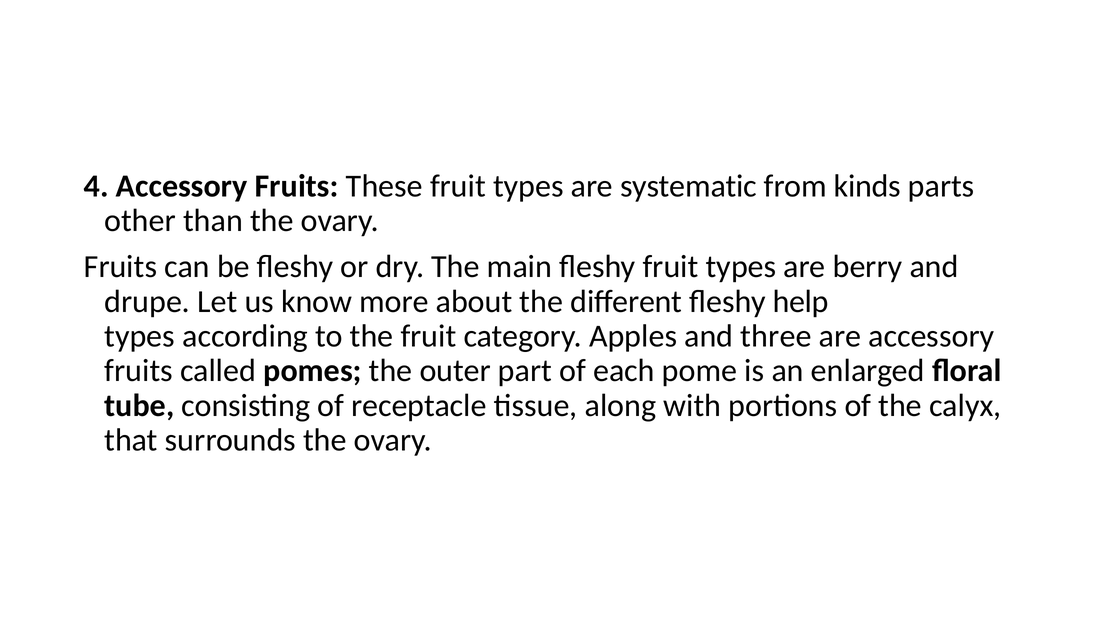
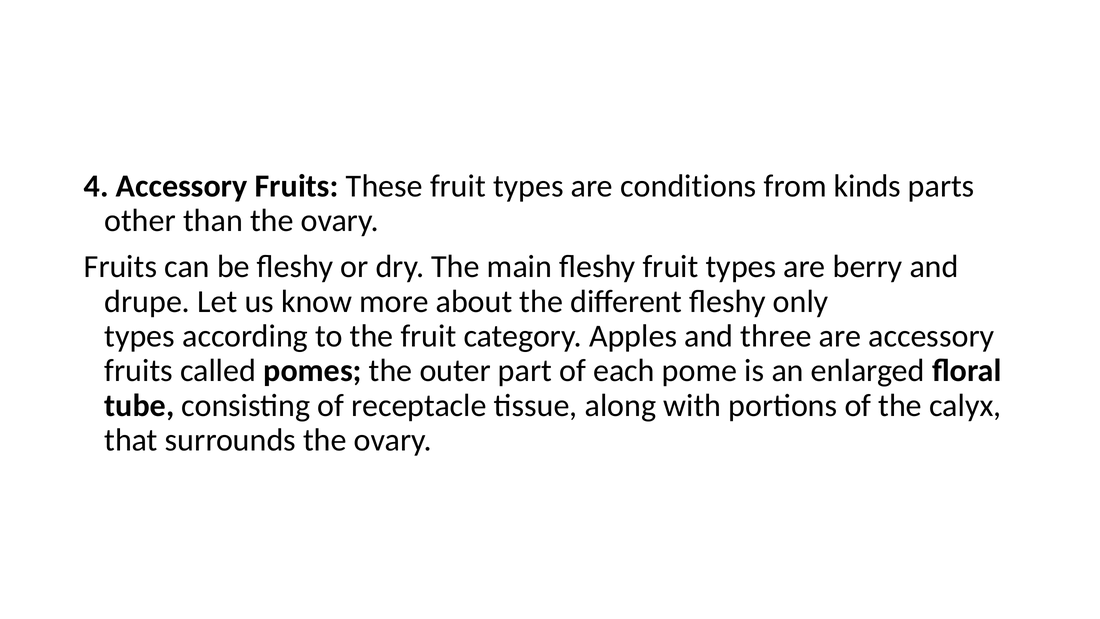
systematic: systematic -> conditions
help: help -> only
